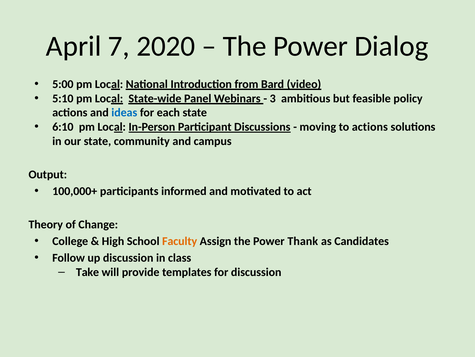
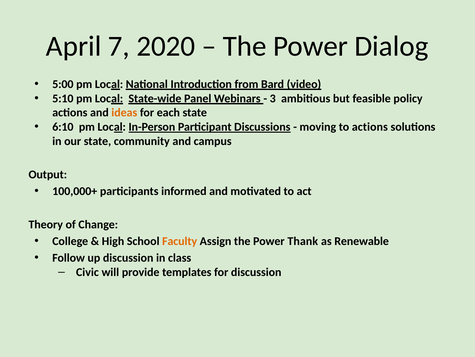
ideas colour: blue -> orange
Candidates: Candidates -> Renewable
Take: Take -> Civic
